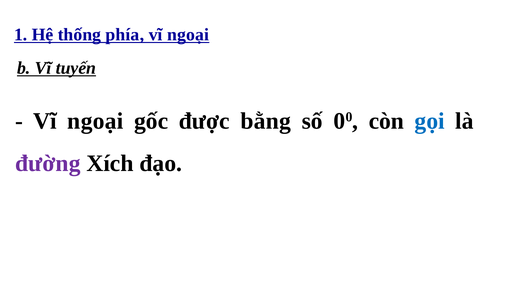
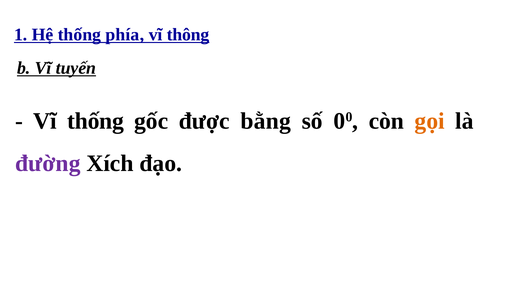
ngoại at (188, 35): ngoại -> thông
ngoại at (95, 121): ngoại -> thống
gọi colour: blue -> orange
